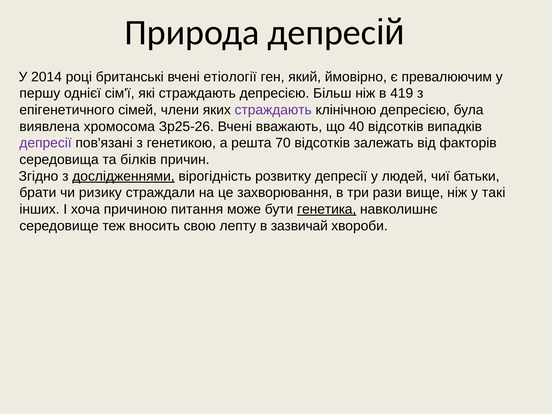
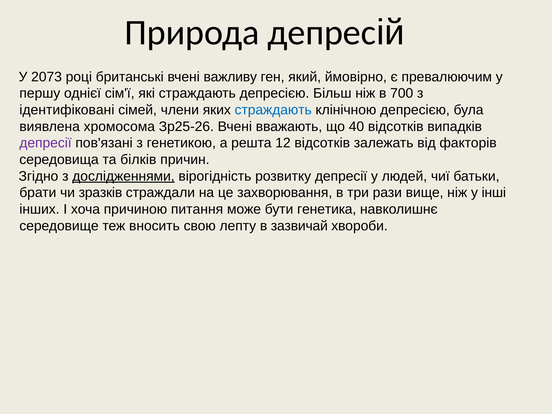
2014: 2014 -> 2073
етіології: етіології -> важливу
419: 419 -> 700
епігенетичного: епігенетичного -> ідентифіковані
страждають at (273, 110) colour: purple -> blue
70: 70 -> 12
ризику: ризику -> зразків
такі: такі -> інші
генетика underline: present -> none
